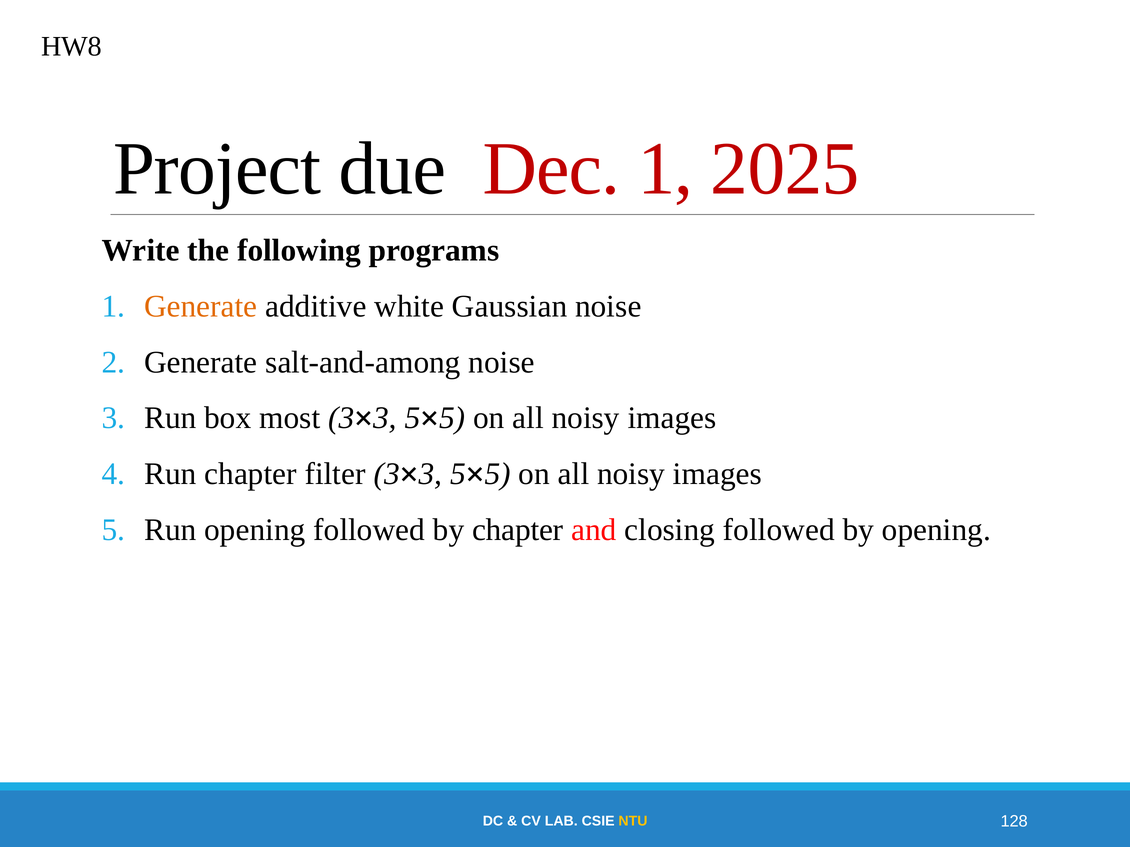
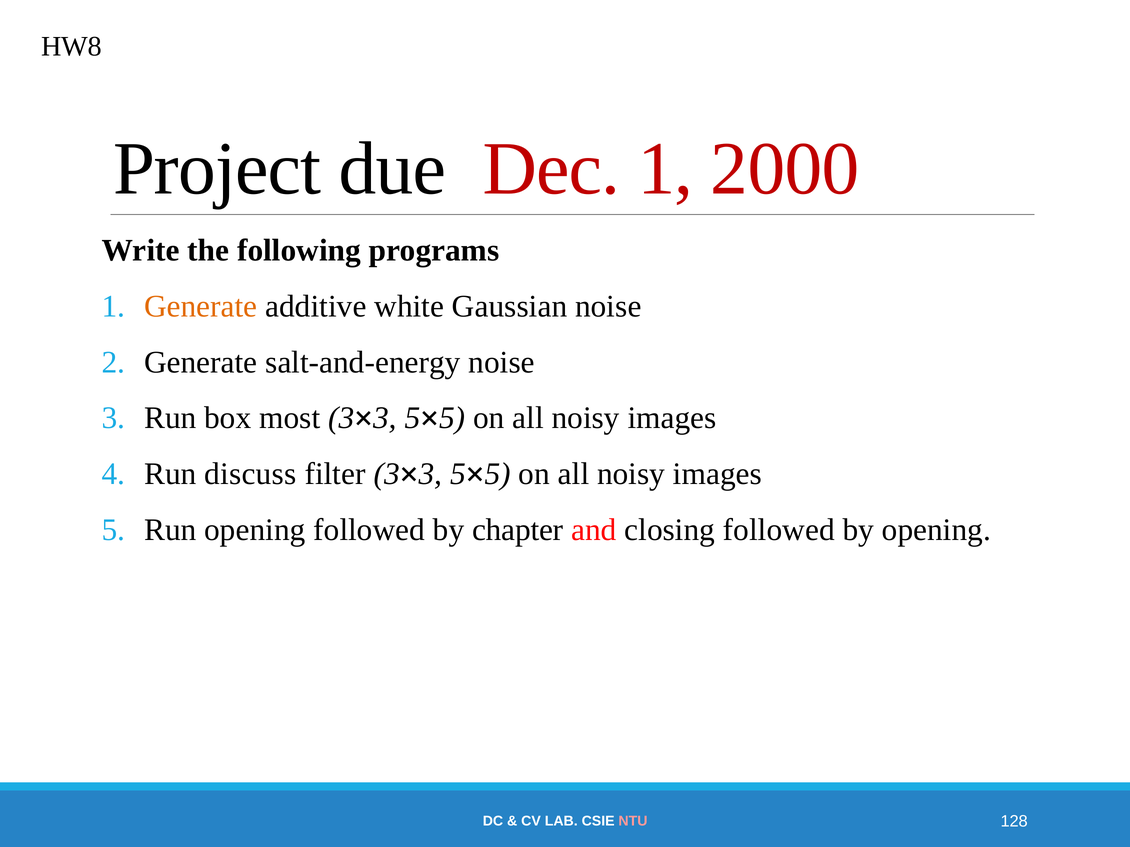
2025: 2025 -> 2000
salt-and-among: salt-and-among -> salt-and-energy
Run chapter: chapter -> discuss
NTU colour: yellow -> pink
